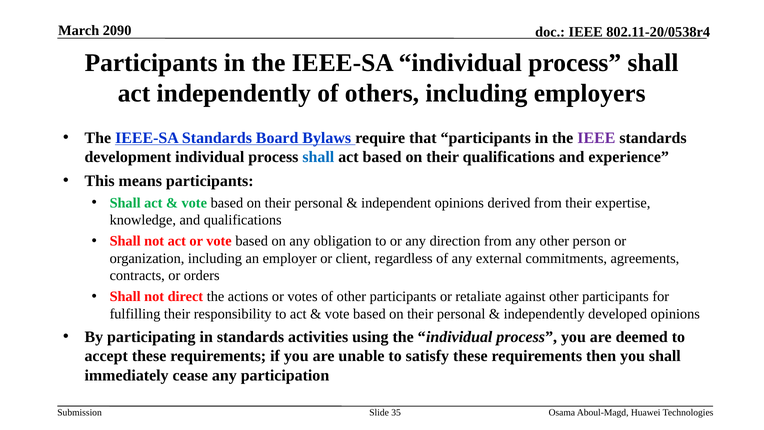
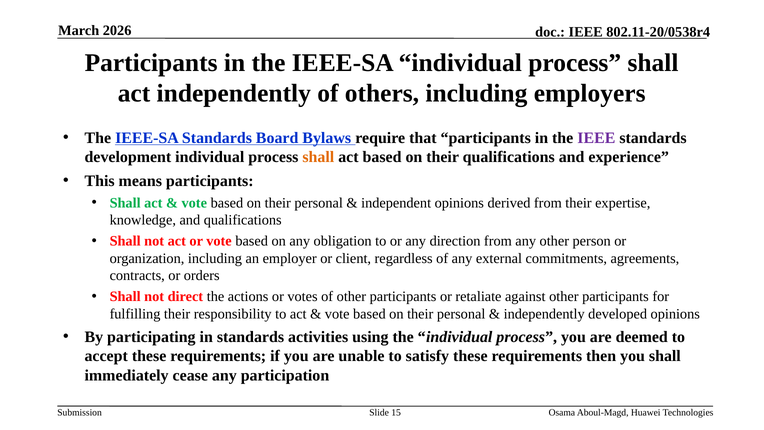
2090: 2090 -> 2026
shall at (318, 157) colour: blue -> orange
35: 35 -> 15
